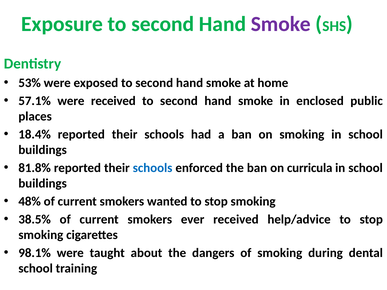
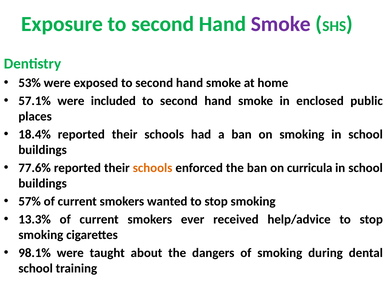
were received: received -> included
81.8%: 81.8% -> 77.6%
schools at (153, 168) colour: blue -> orange
48%: 48% -> 57%
38.5%: 38.5% -> 13.3%
